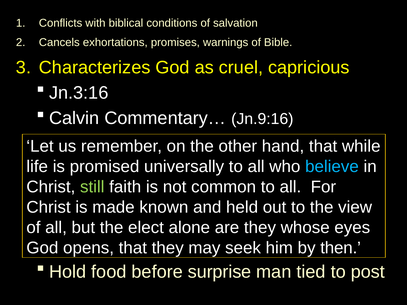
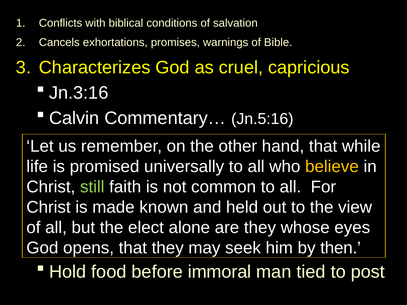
Jn.9:16: Jn.9:16 -> Jn.5:16
believe colour: light blue -> yellow
surprise: surprise -> immoral
